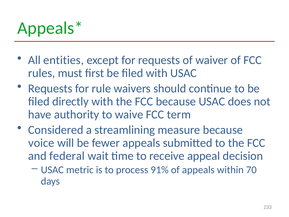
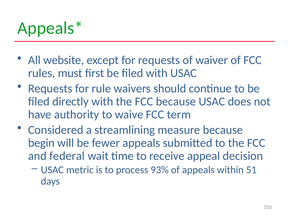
entities: entities -> website
voice: voice -> begin
91%: 91% -> 93%
70: 70 -> 51
